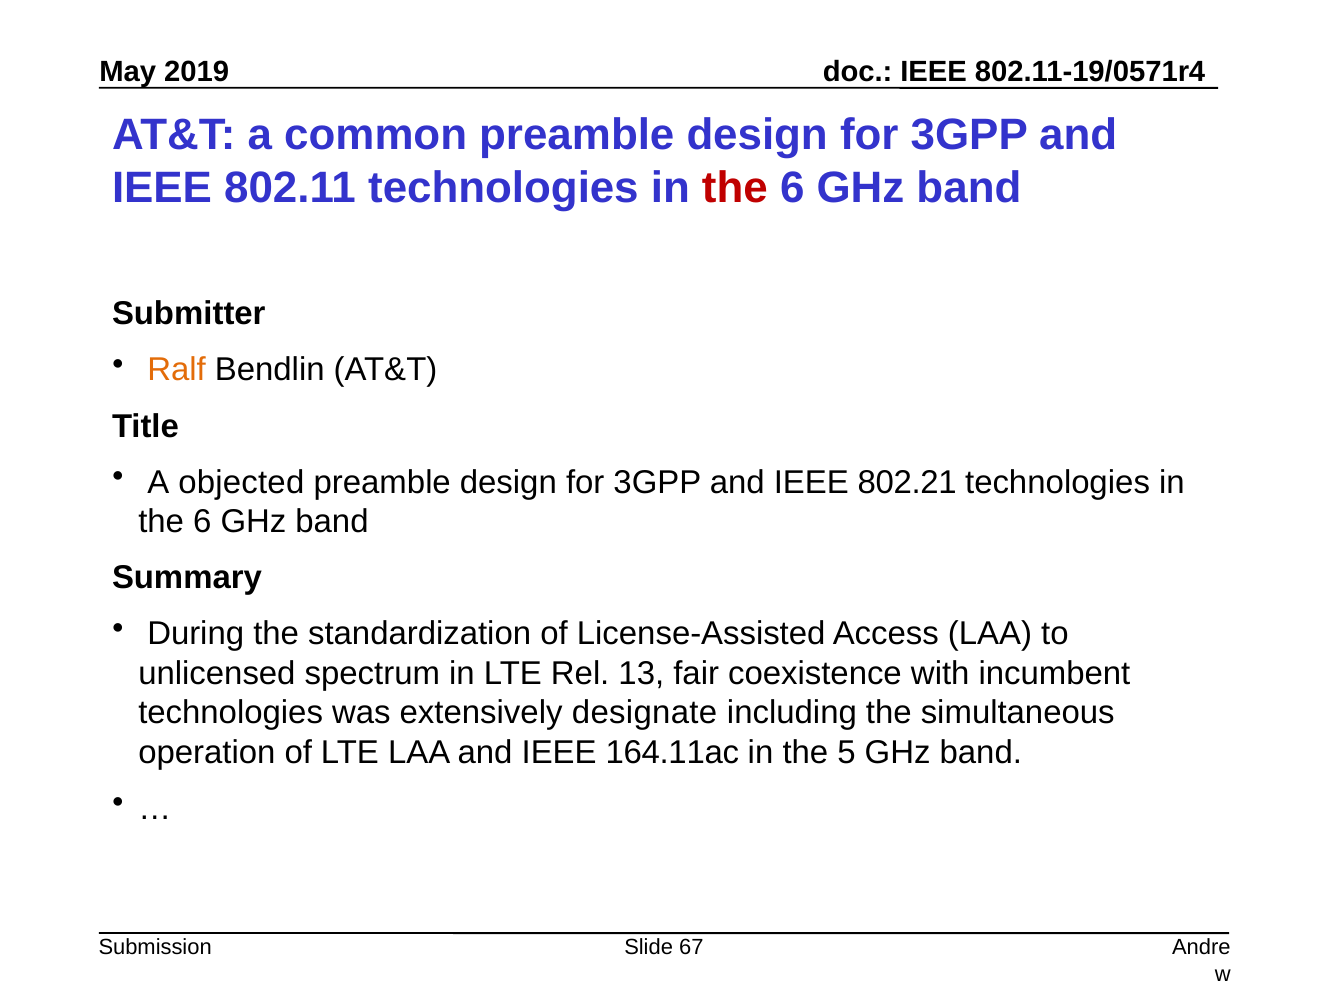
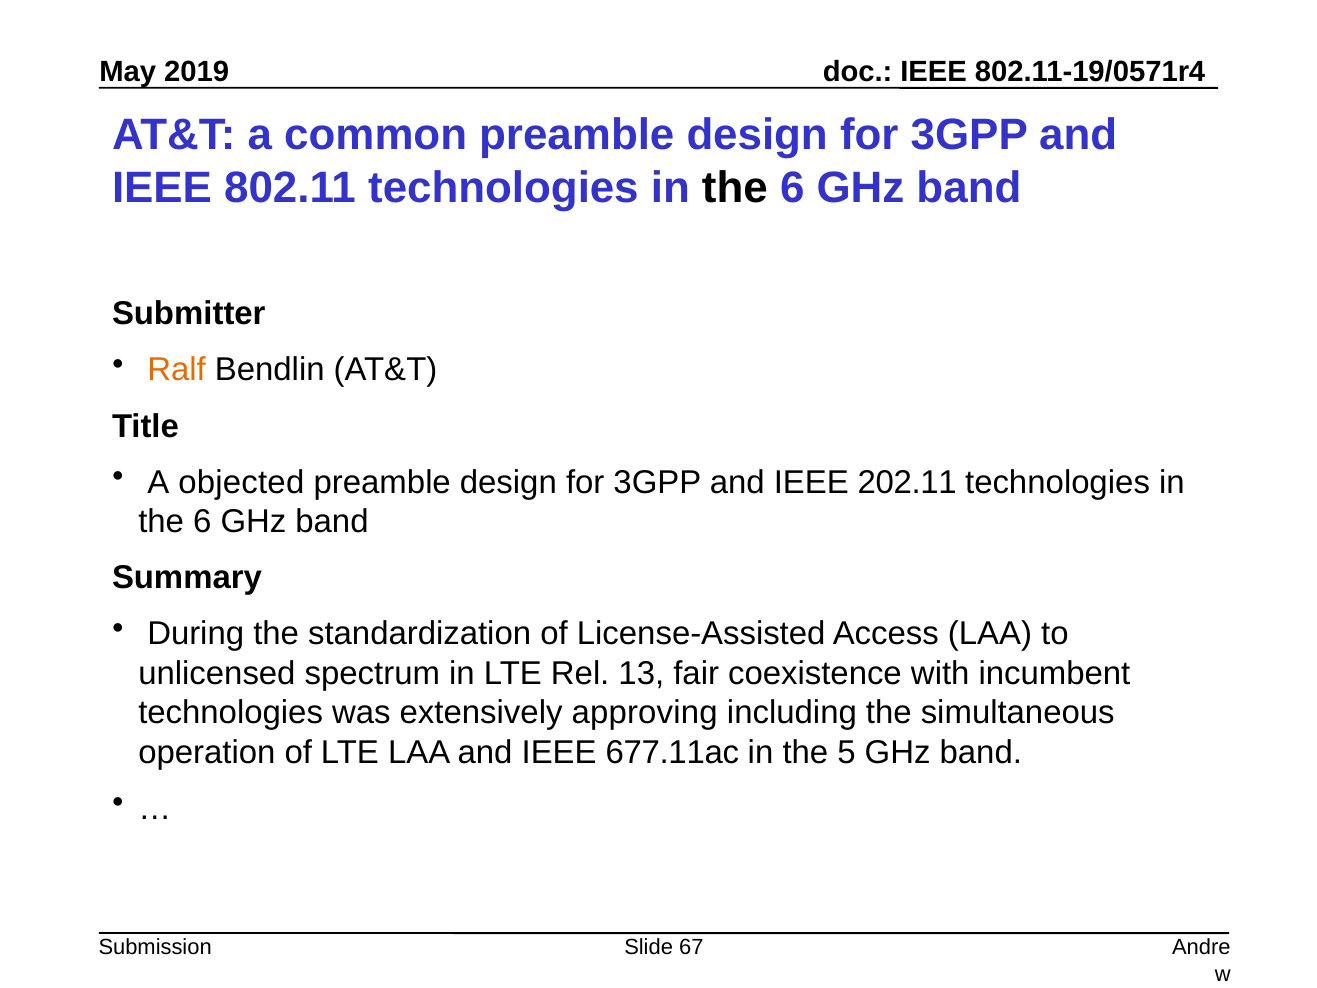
the at (735, 188) colour: red -> black
802.21: 802.21 -> 202.11
designate: designate -> approving
164.11ac: 164.11ac -> 677.11ac
